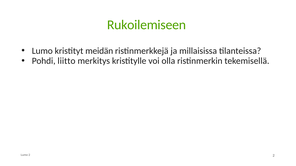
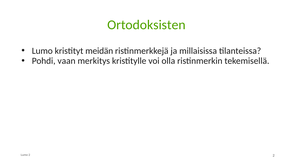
Rukoilemiseen: Rukoilemiseen -> Ortodoksisten
liitto: liitto -> vaan
